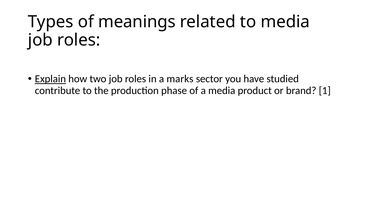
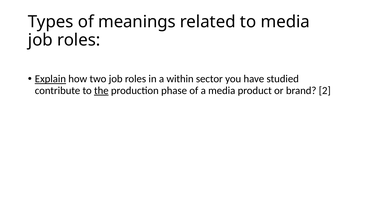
marks: marks -> within
the underline: none -> present
1: 1 -> 2
